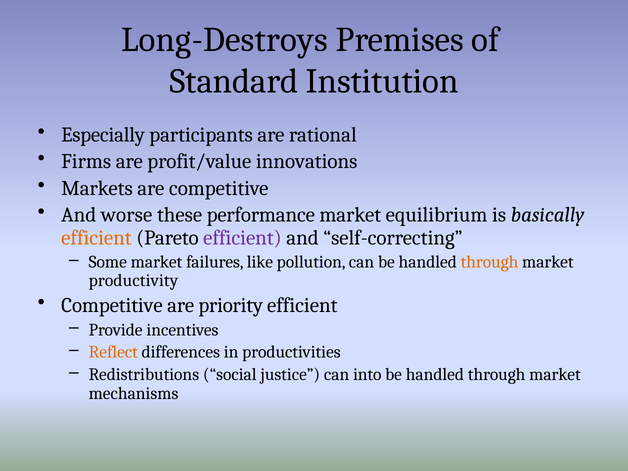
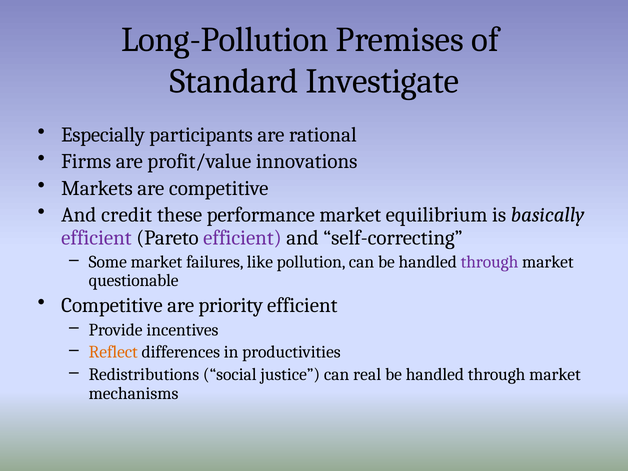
Long-Destroys: Long-Destroys -> Long-Pollution
Institution: Institution -> Investigate
worse: worse -> credit
efficient at (96, 238) colour: orange -> purple
through at (490, 262) colour: orange -> purple
productivity: productivity -> questionable
into: into -> real
